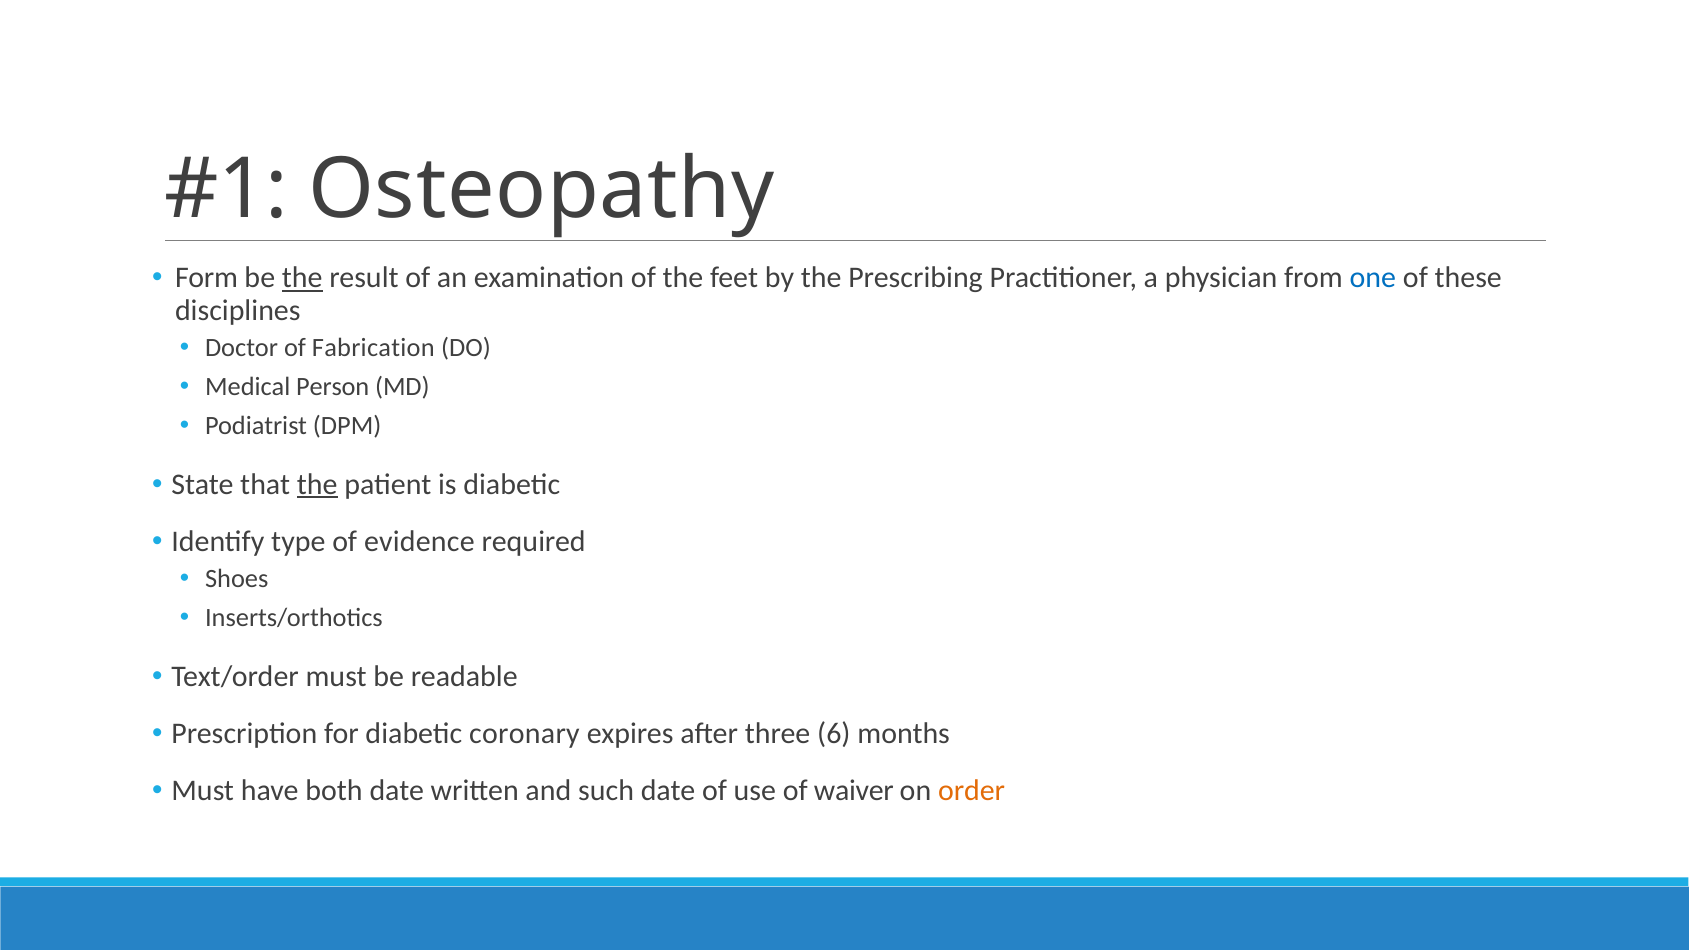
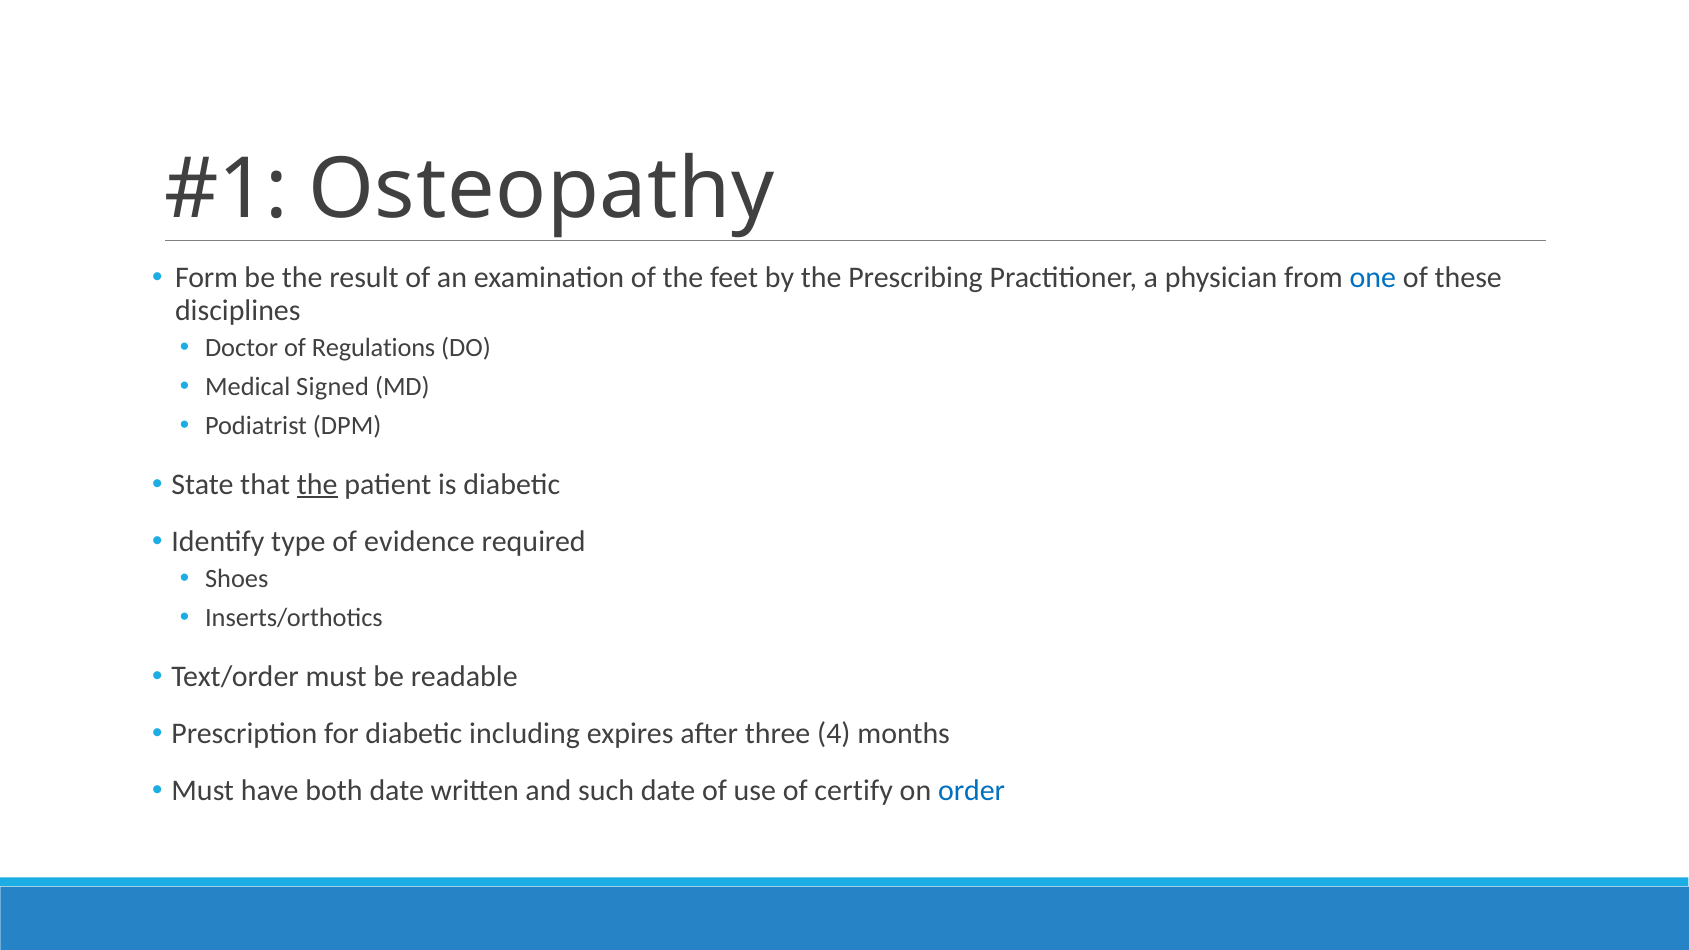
the at (302, 278) underline: present -> none
Fabrication: Fabrication -> Regulations
Person: Person -> Signed
coronary: coronary -> including
6: 6 -> 4
waiver: waiver -> certify
order colour: orange -> blue
